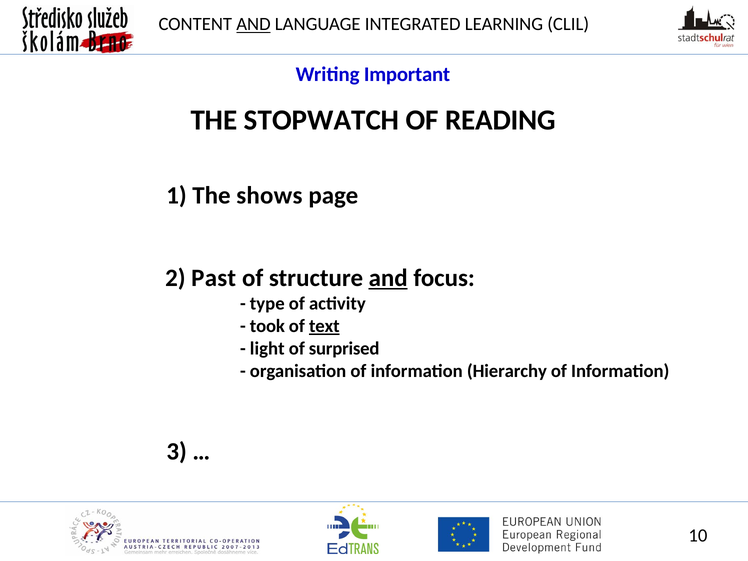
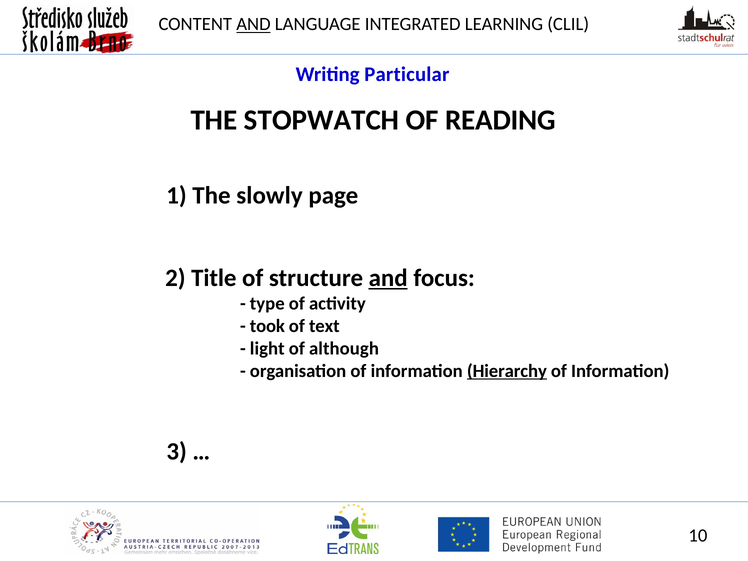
Important: Important -> Particular
shows: shows -> slowly
Past: Past -> Title
text underline: present -> none
surprised: surprised -> although
Hierarchy underline: none -> present
